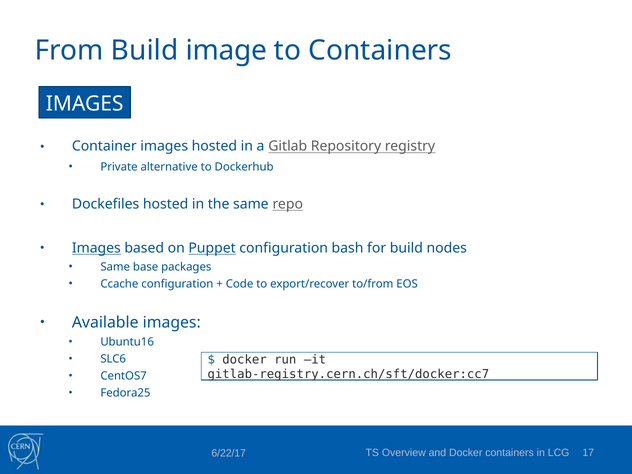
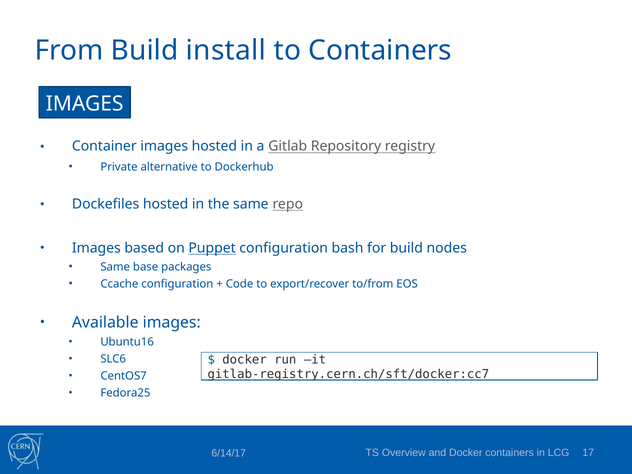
image: image -> install
Images at (96, 248) underline: present -> none
6/22/17: 6/22/17 -> 6/14/17
